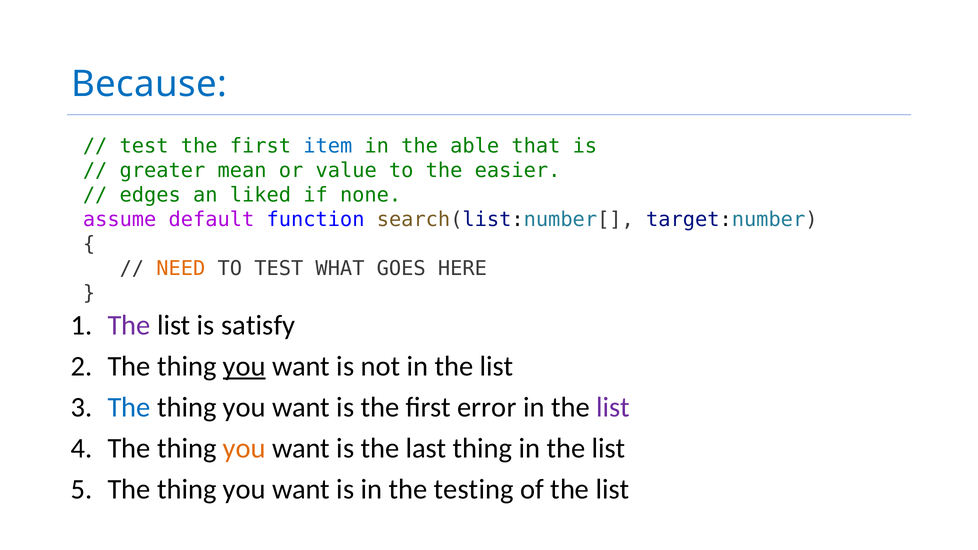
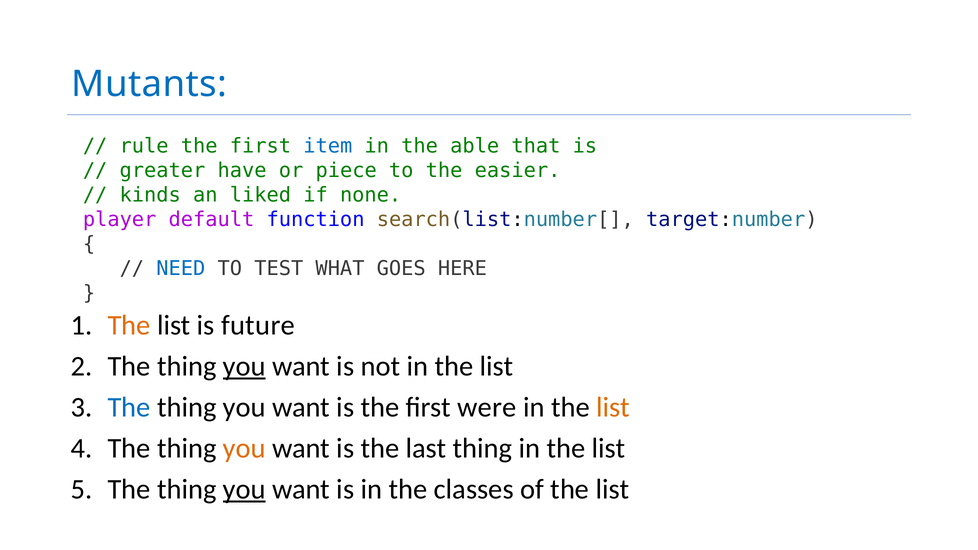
Because: Because -> Mutants
test at (144, 146): test -> rule
mean: mean -> have
value: value -> piece
edges: edges -> kinds
assume: assume -> player
NEED colour: orange -> blue
The at (129, 325) colour: purple -> orange
satisfy: satisfy -> future
error: error -> were
list at (613, 407) colour: purple -> orange
you at (244, 489) underline: none -> present
testing: testing -> classes
